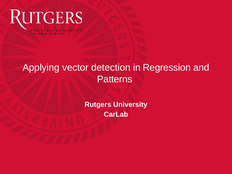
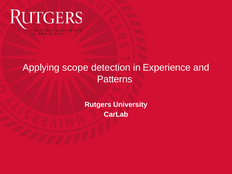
vector: vector -> scope
Regression: Regression -> Experience
